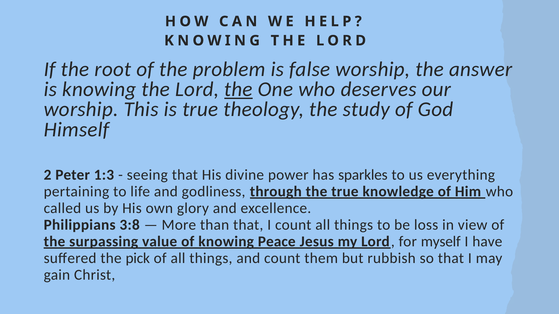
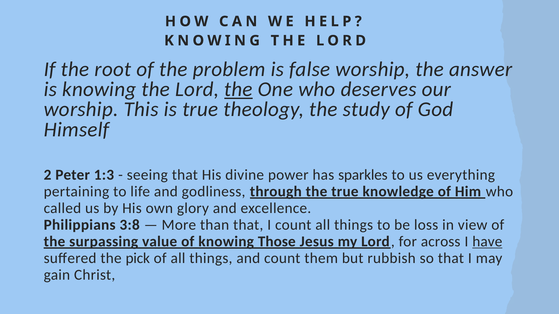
Peace: Peace -> Those
myself: myself -> across
have underline: none -> present
